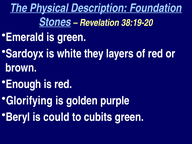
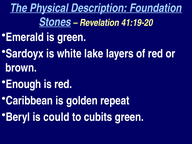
38:19-20: 38:19-20 -> 41:19-20
they: they -> lake
Glorifying: Glorifying -> Caribbean
purple: purple -> repeat
